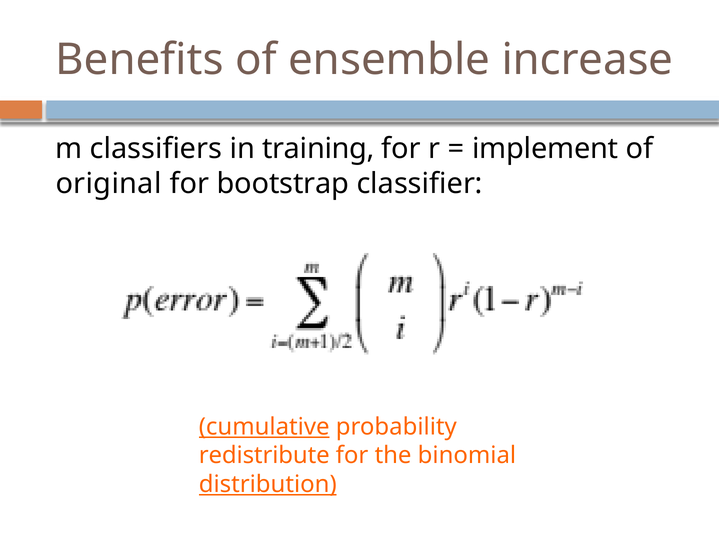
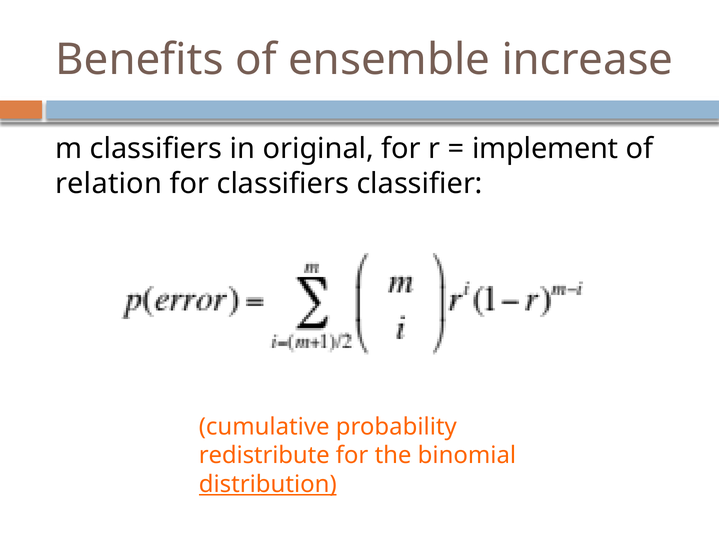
training: training -> original
original: original -> relation
for bootstrap: bootstrap -> classifiers
cumulative underline: present -> none
